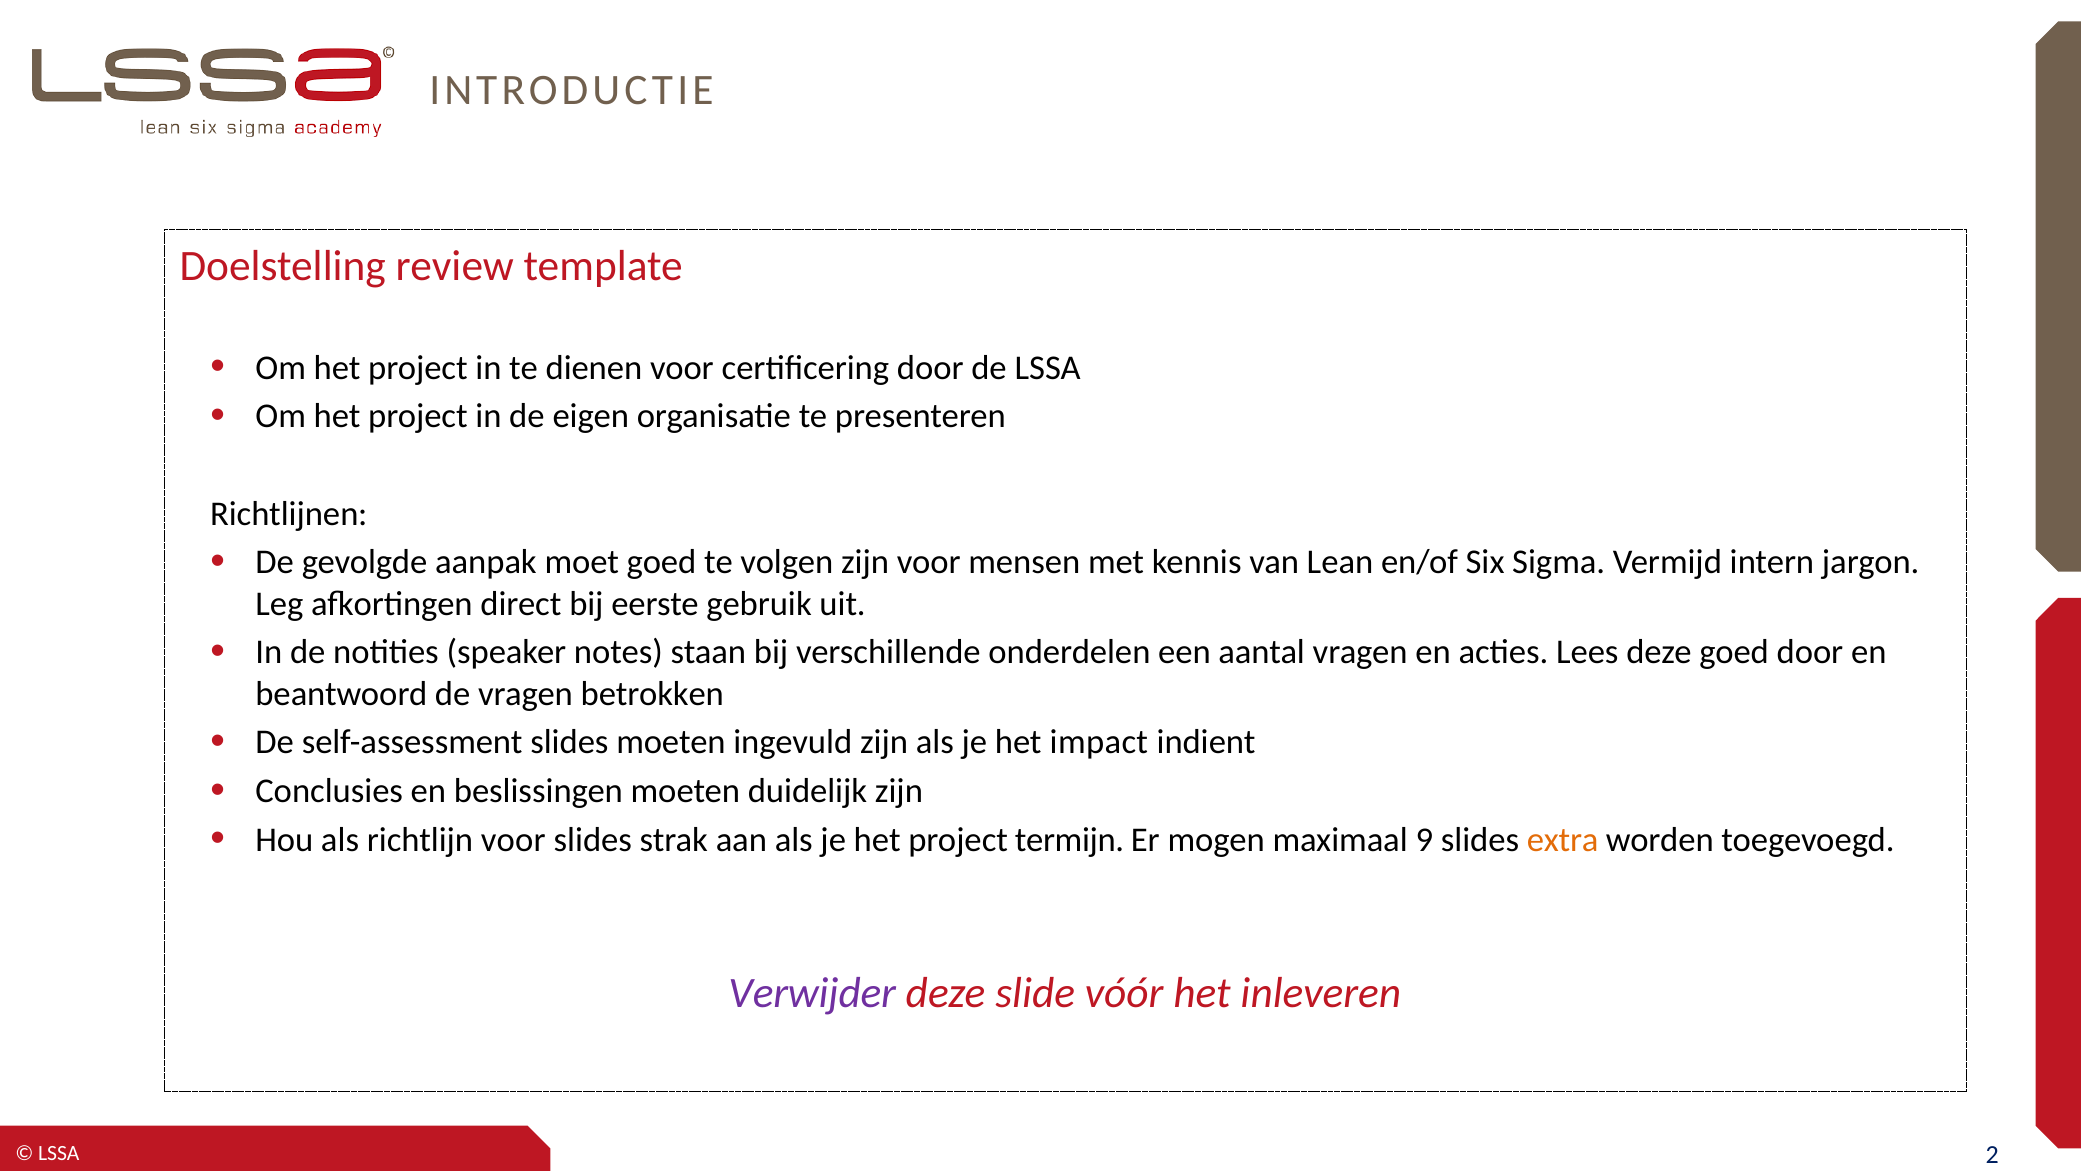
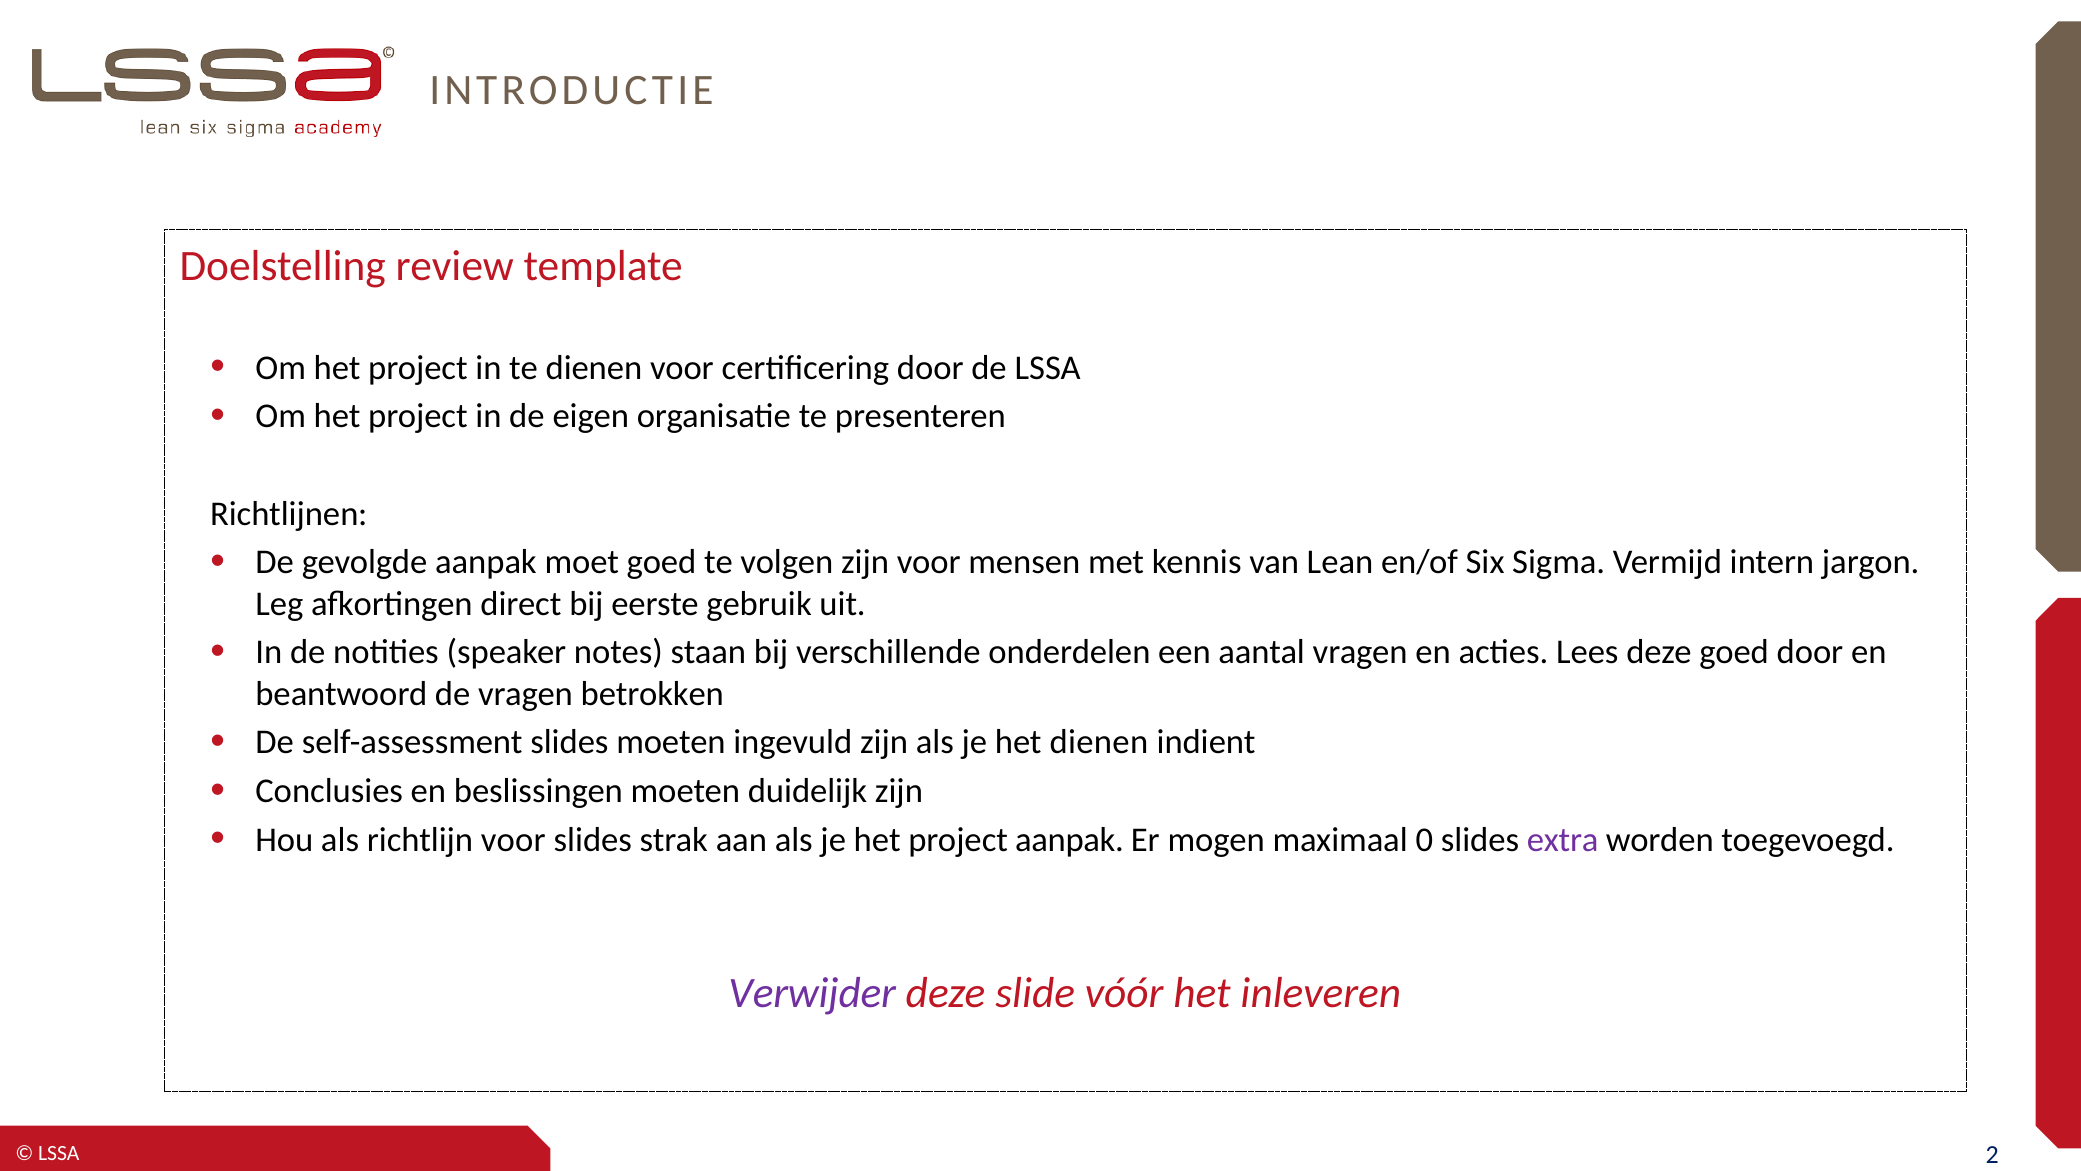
het impact: impact -> dienen
project termijn: termijn -> aanpak
9: 9 -> 0
extra colour: orange -> purple
